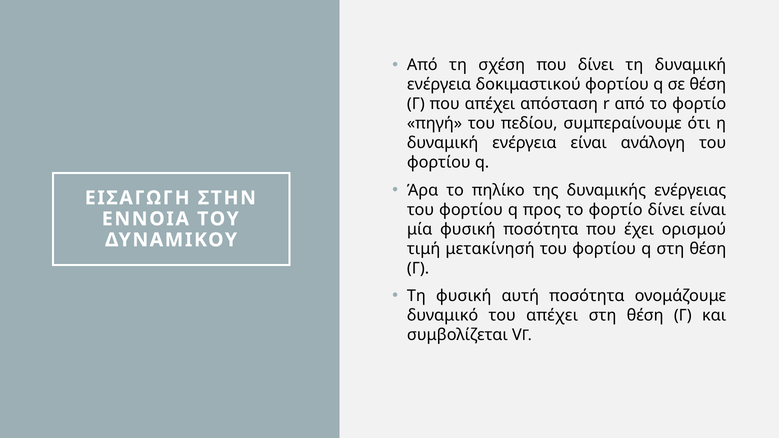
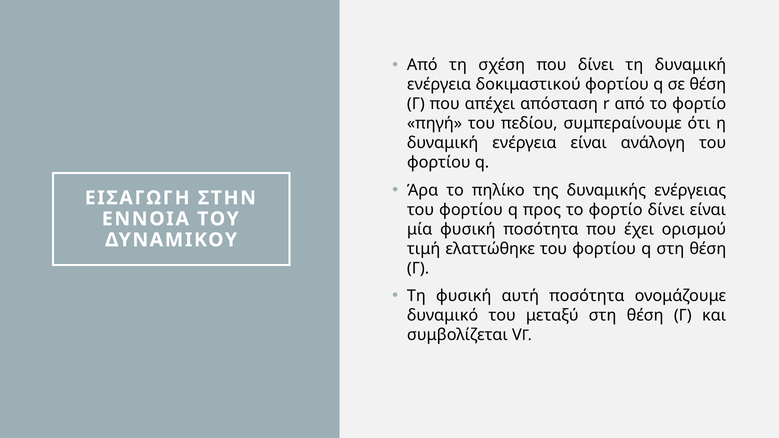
μετακίνησή: μετακίνησή -> ελαττώθηκε
του απέχει: απέχει -> μεταξύ
